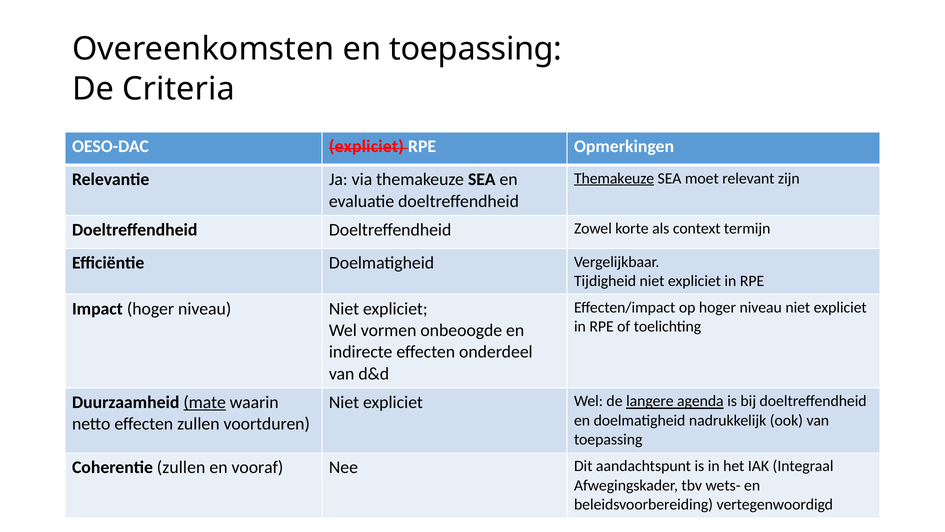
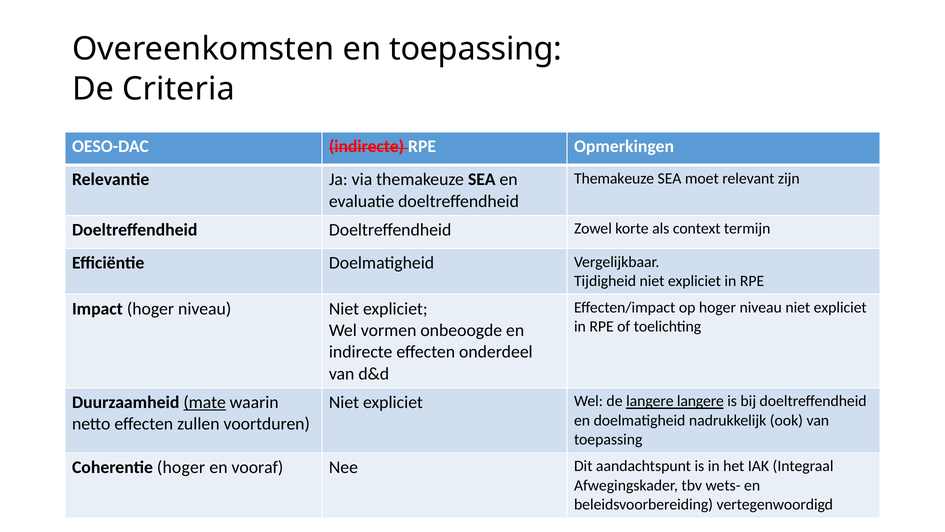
OESO-DAC expliciet: expliciet -> indirecte
Themakeuze at (614, 178) underline: present -> none
langere agenda: agenda -> langere
Coherentie zullen: zullen -> hoger
